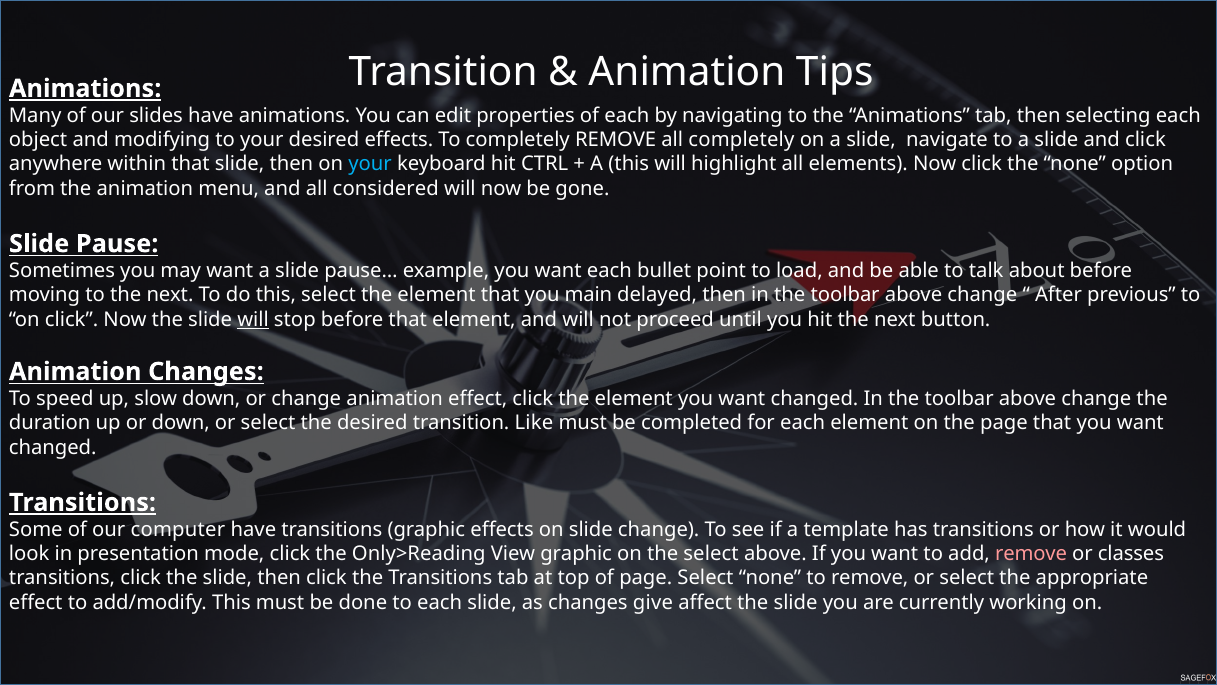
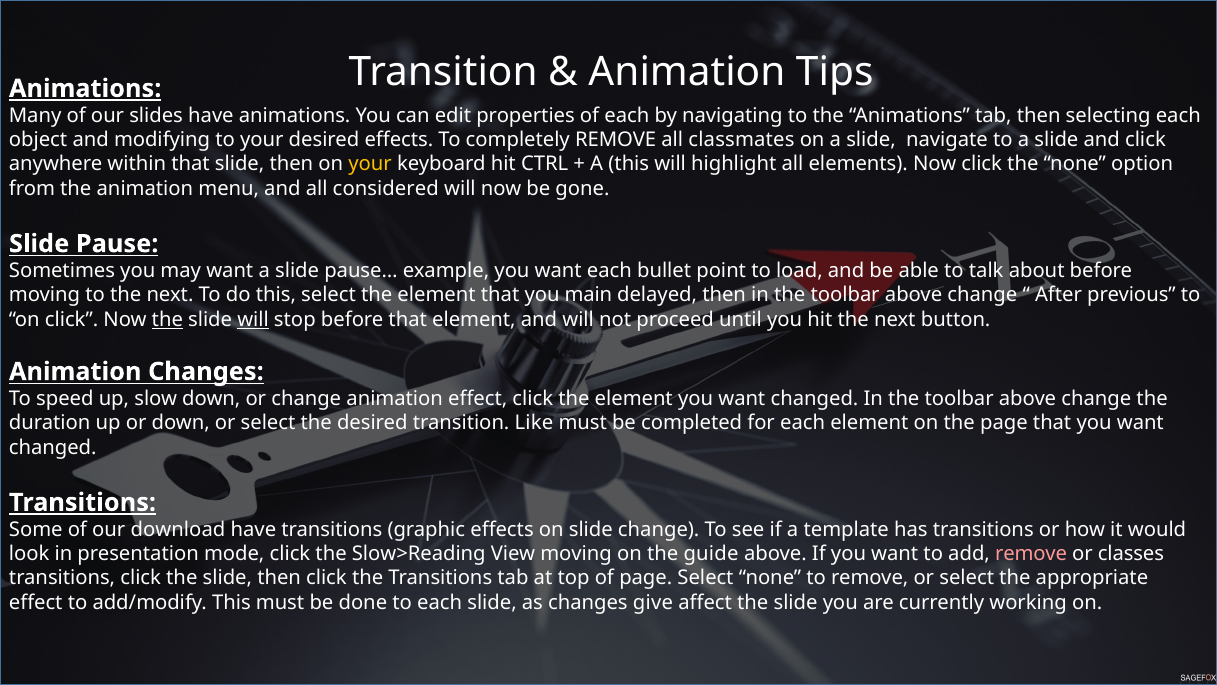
all completely: completely -> classmates
your at (370, 164) colour: light blue -> yellow
the at (167, 319) underline: none -> present
computer: computer -> download
Only>Reading: Only>Reading -> Slow>Reading
View graphic: graphic -> moving
the select: select -> guide
